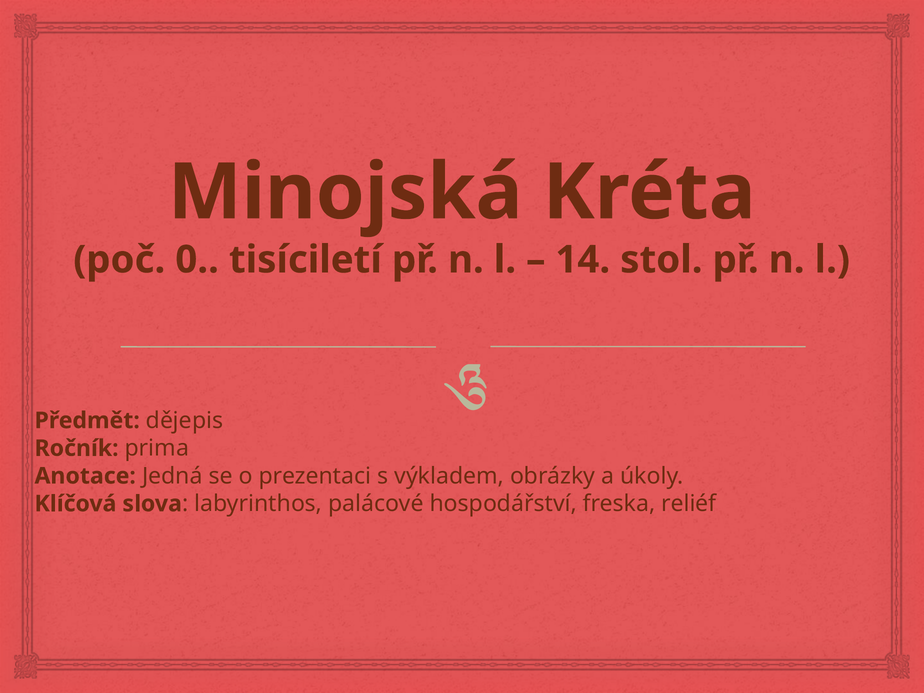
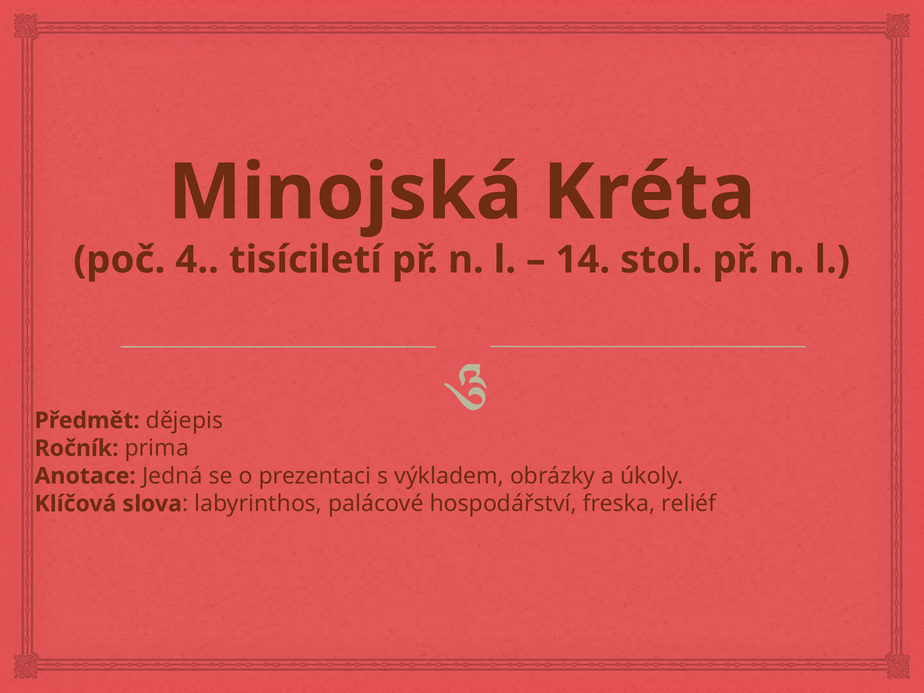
0: 0 -> 4
